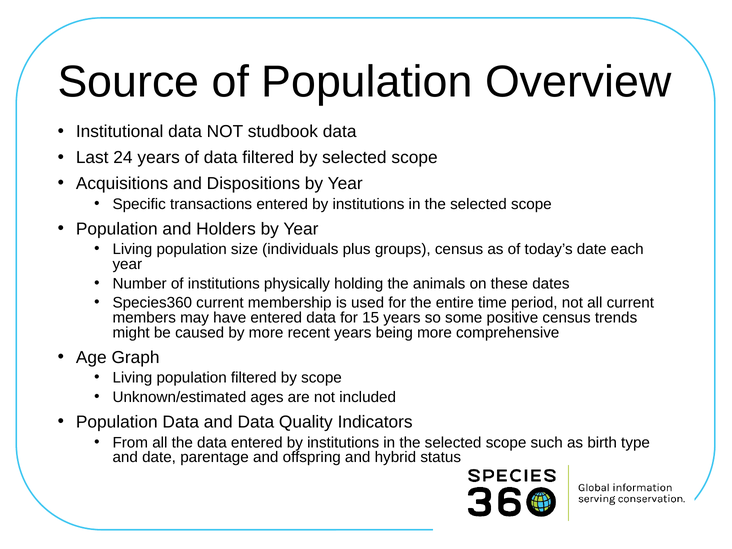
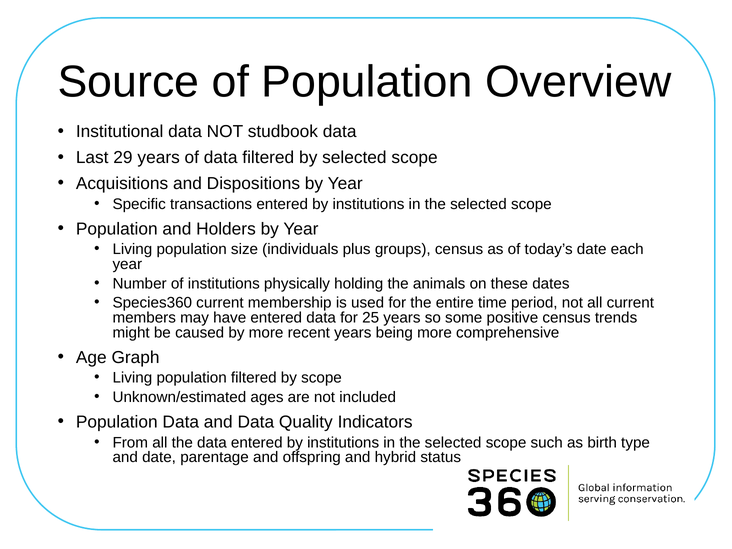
24: 24 -> 29
15: 15 -> 25
